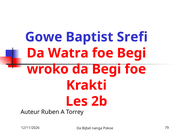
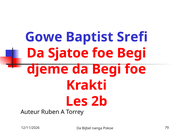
Watra: Watra -> Sjatoe
wroko: wroko -> djeme
